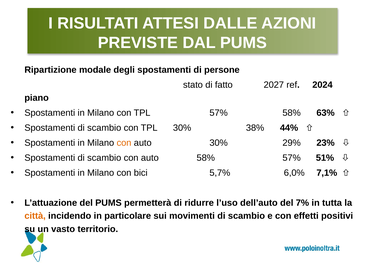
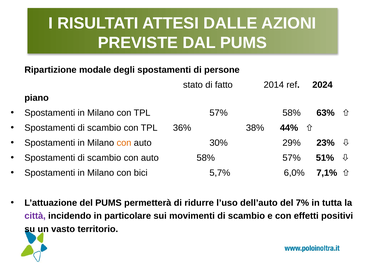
2027: 2027 -> 2014
TPL 30%: 30% -> 36%
città colour: orange -> purple
